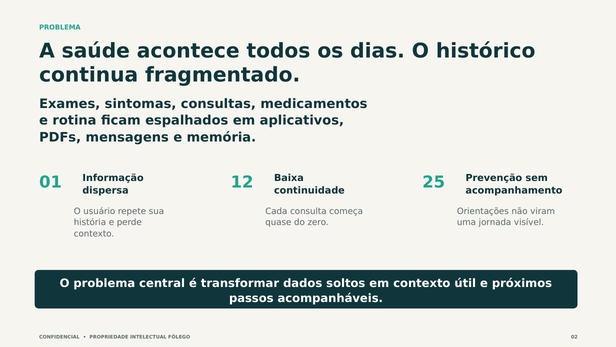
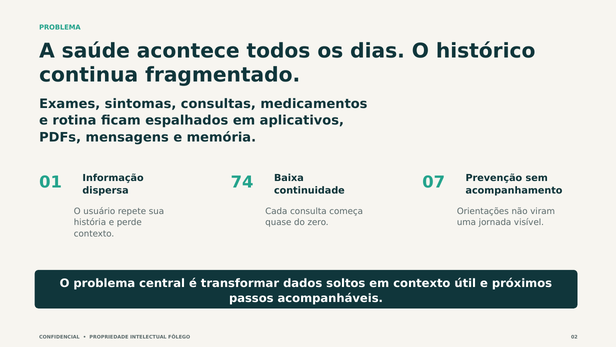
12: 12 -> 74
25: 25 -> 07
